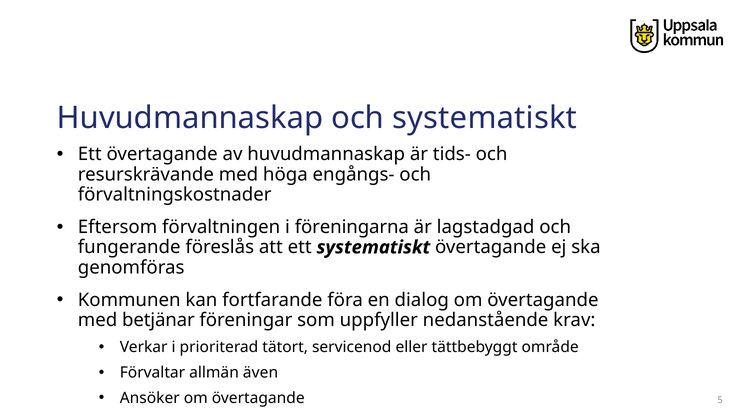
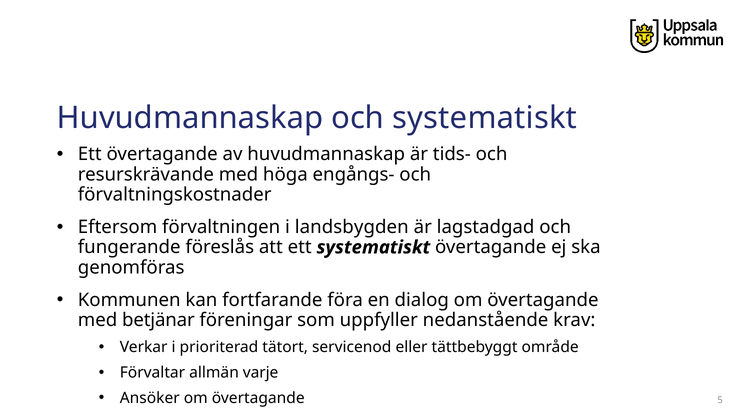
föreningarna: föreningarna -> landsbygden
även: även -> varje
